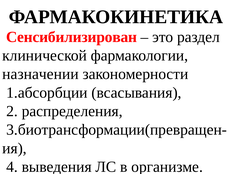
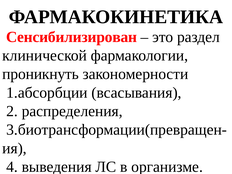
назначении: назначении -> проникнуть
